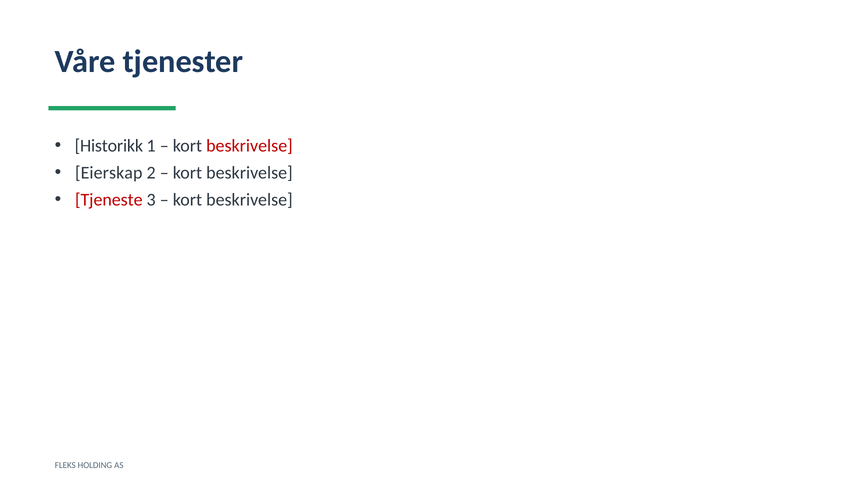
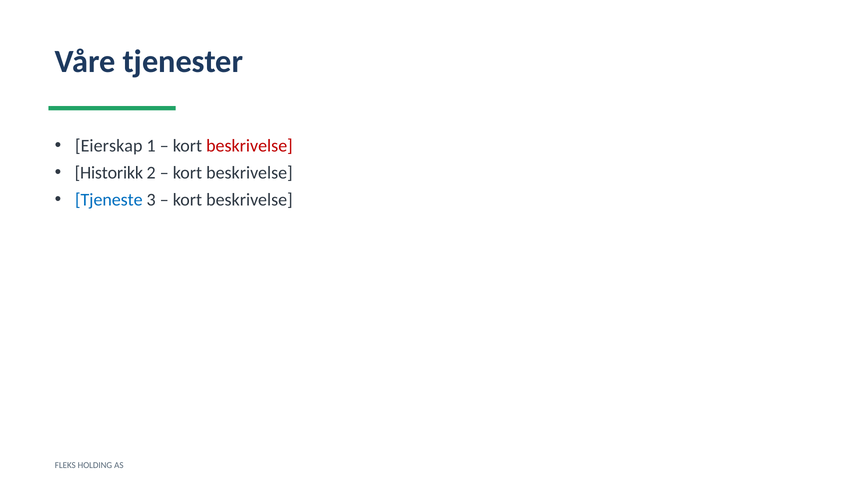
Historikk: Historikk -> Eierskap
Eierskap: Eierskap -> Historikk
Tjeneste colour: red -> blue
